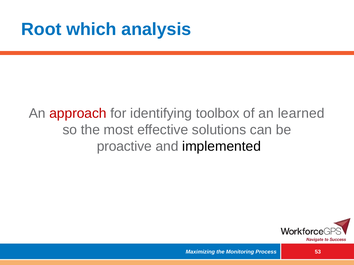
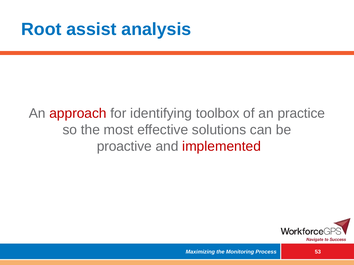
which: which -> assist
learned: learned -> practice
implemented colour: black -> red
